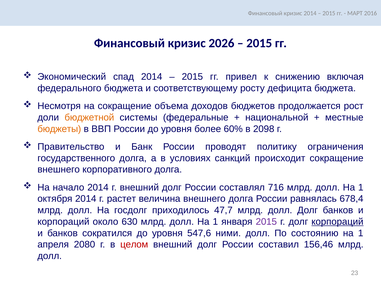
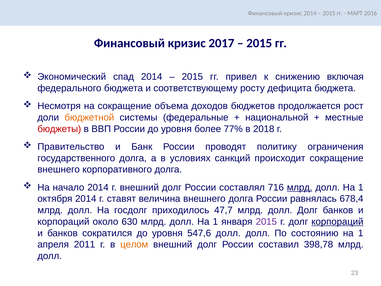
2026: 2026 -> 2017
бюджеты colour: orange -> red
60%: 60% -> 77%
2098: 2098 -> 2018
млрд at (300, 187) underline: none -> present
растет: растет -> ставят
547,6 ними: ними -> долл
2080: 2080 -> 2011
целом colour: red -> orange
156,46: 156,46 -> 398,78
